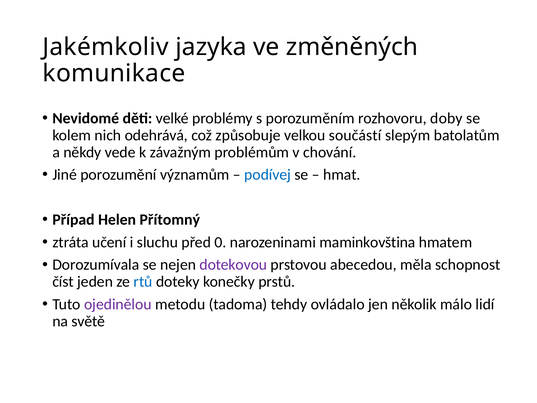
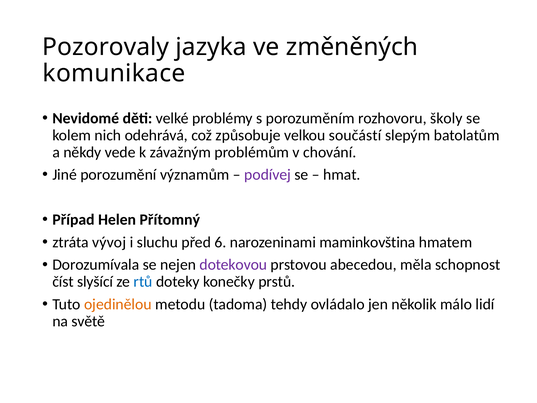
Jakémkoliv: Jakémkoliv -> Pozorovaly
doby: doby -> školy
podívej colour: blue -> purple
učení: učení -> vývoj
0: 0 -> 6
jeden: jeden -> slyšící
ojedinělou colour: purple -> orange
